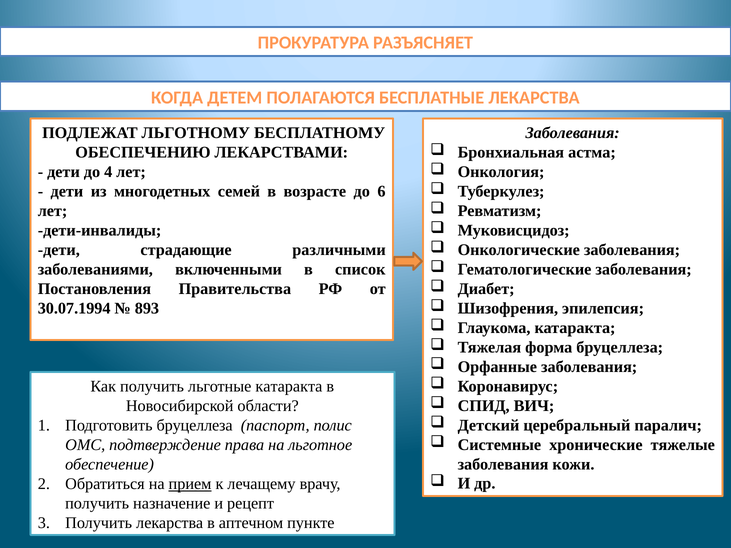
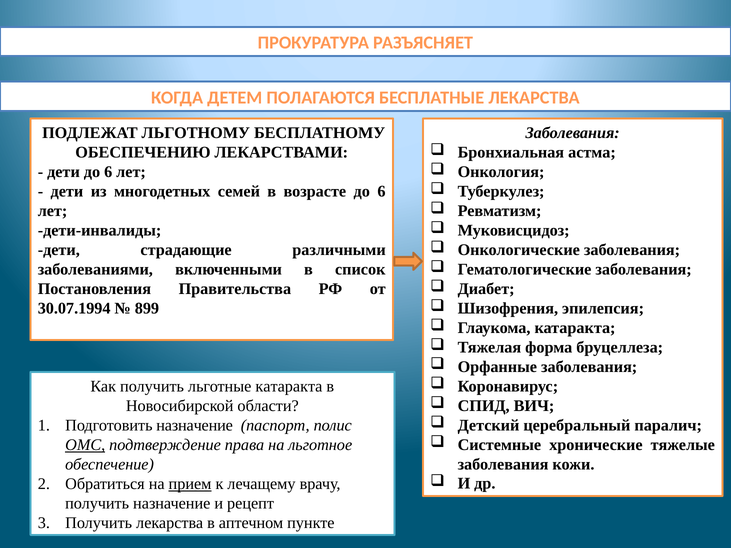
дети до 4: 4 -> 6
893: 893 -> 899
Подготовить бруцеллеза: бруцеллеза -> назначение
ОМС underline: none -> present
